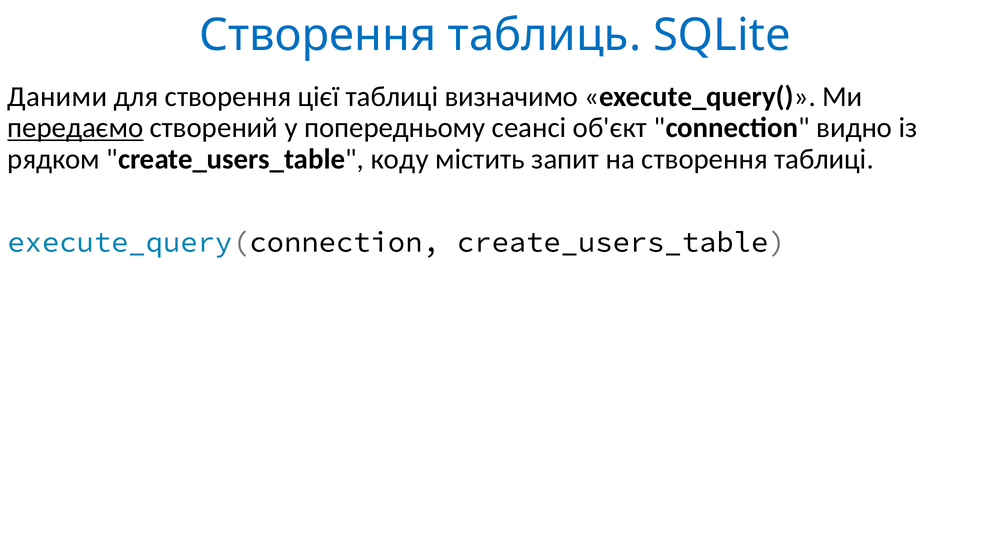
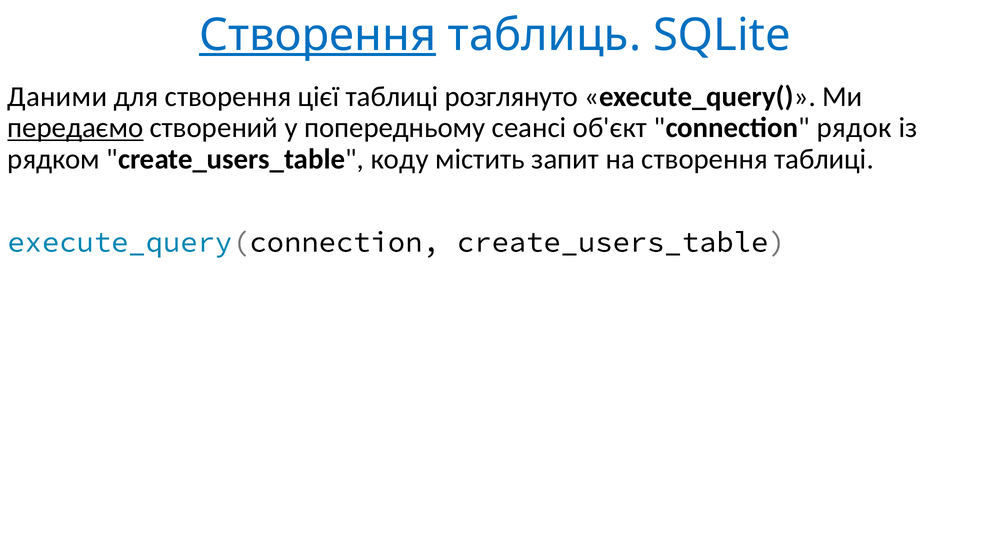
Створення at (318, 35) underline: none -> present
визначимо: визначимо -> розглянуто
видно: видно -> рядок
